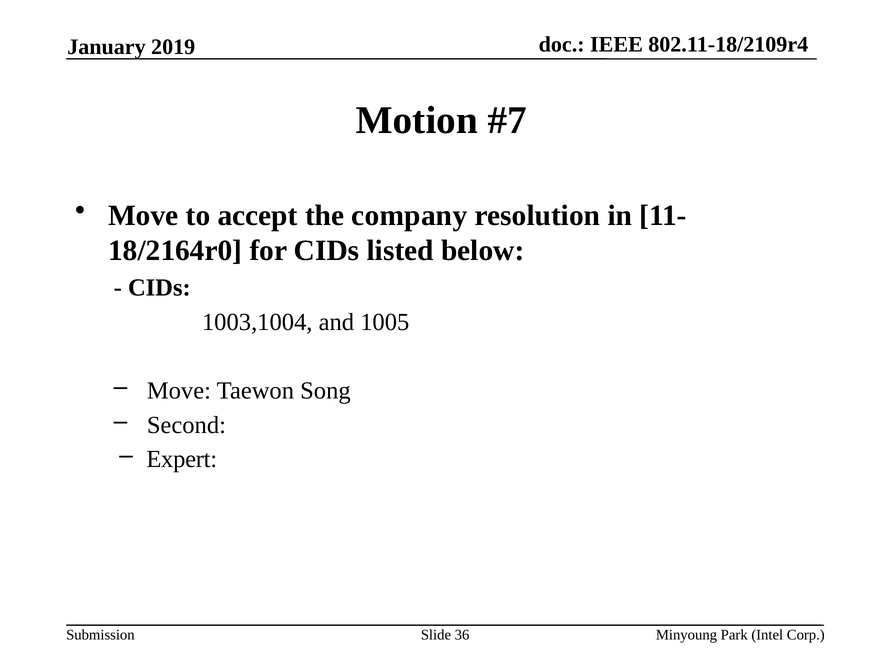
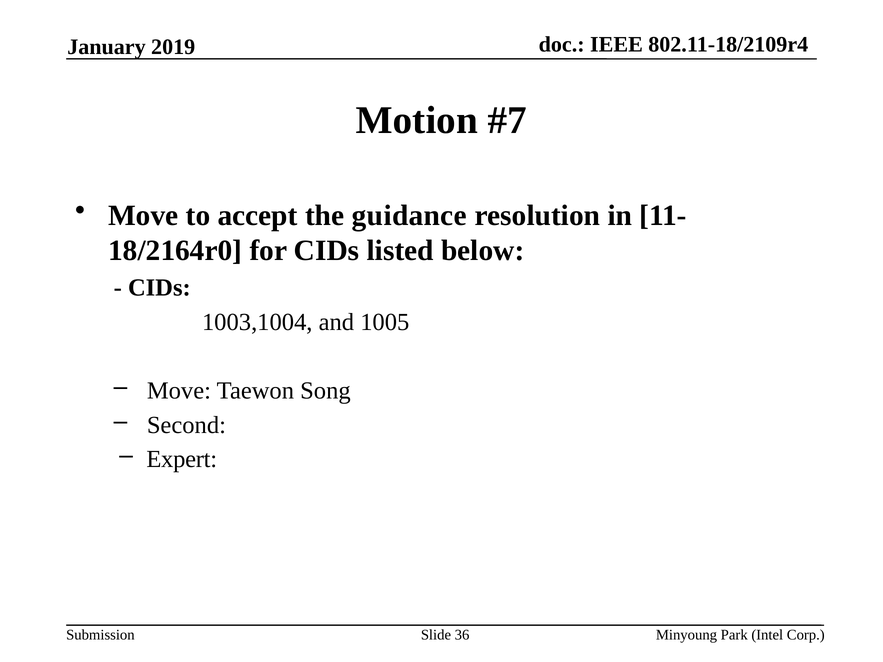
company: company -> guidance
